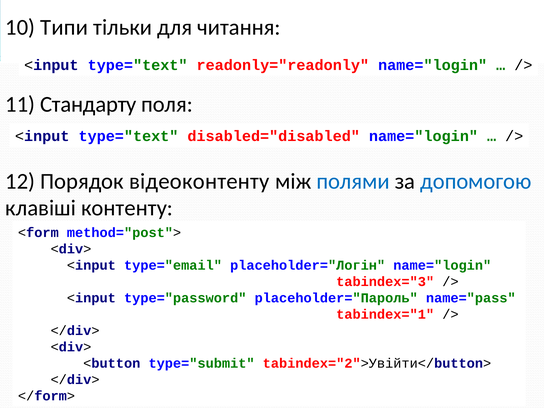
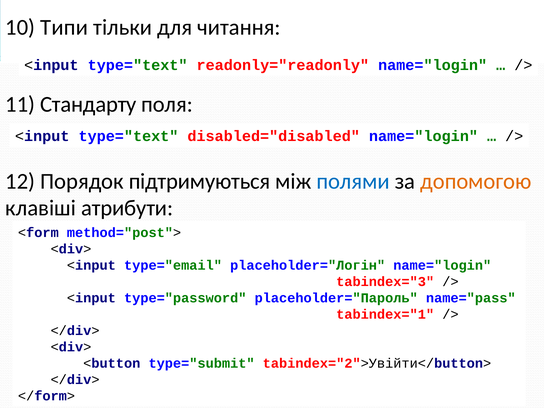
відеоконтенту: відеоконтенту -> підтримуються
допомогою colour: blue -> orange
контенту: контенту -> атрибути
